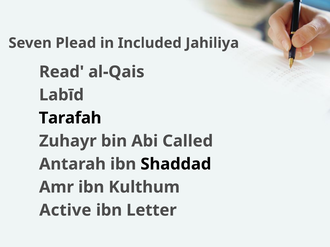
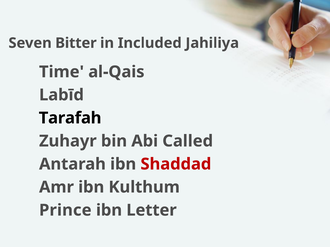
Plead: Plead -> Bitter
Read: Read -> Time
Shaddad colour: black -> red
Active: Active -> Prince
